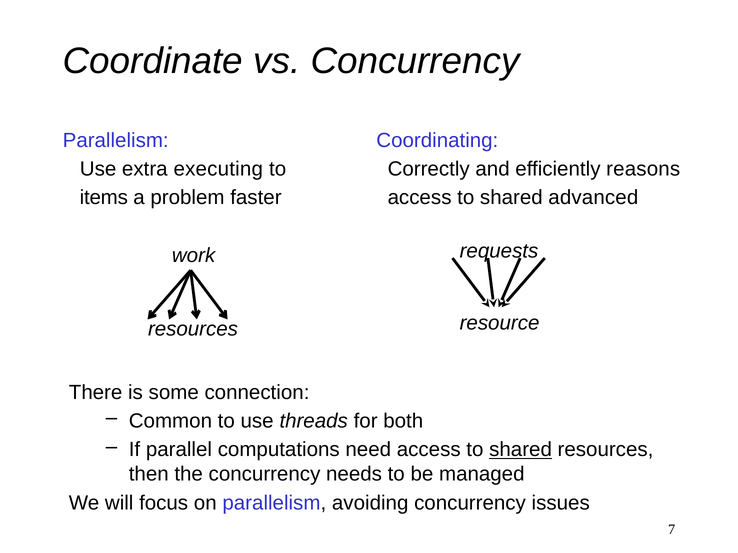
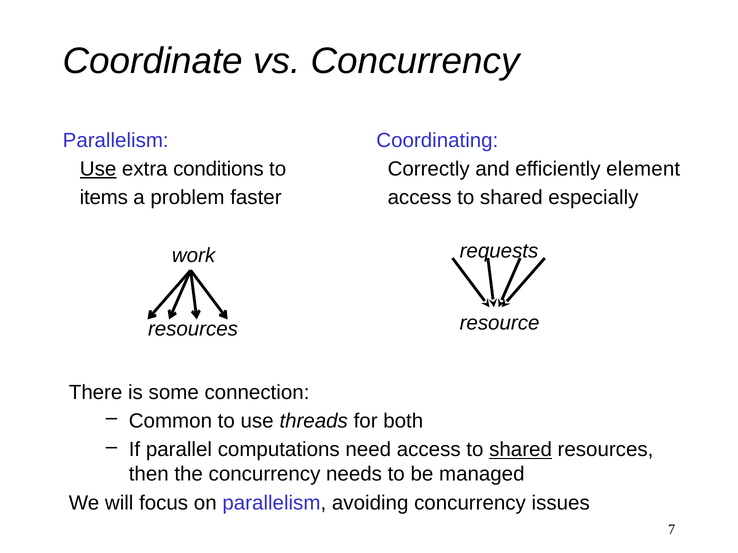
Use at (98, 169) underline: none -> present
executing: executing -> conditions
reasons: reasons -> element
advanced: advanced -> especially
